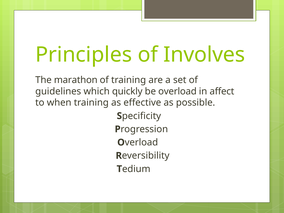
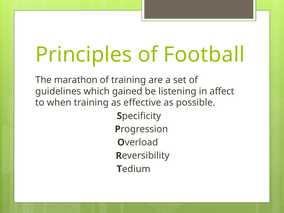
Involves: Involves -> Football
quickly: quickly -> gained
overload: overload -> listening
